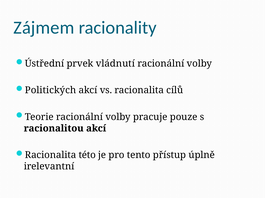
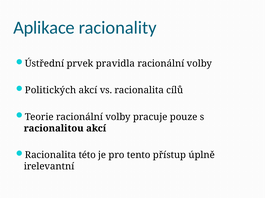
Zájmem: Zájmem -> Aplikace
vládnutí: vládnutí -> pravidla
